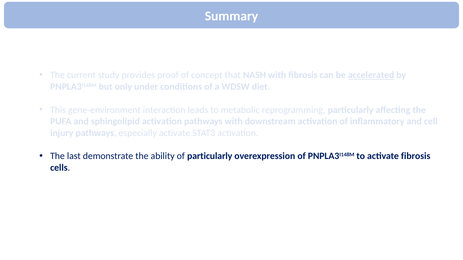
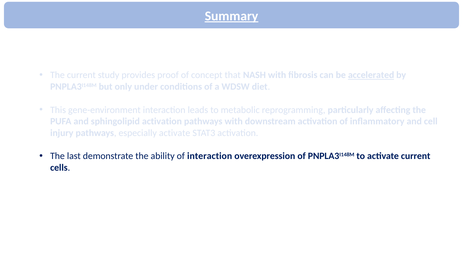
Summary underline: none -> present
of particularly: particularly -> interaction
activate fibrosis: fibrosis -> current
